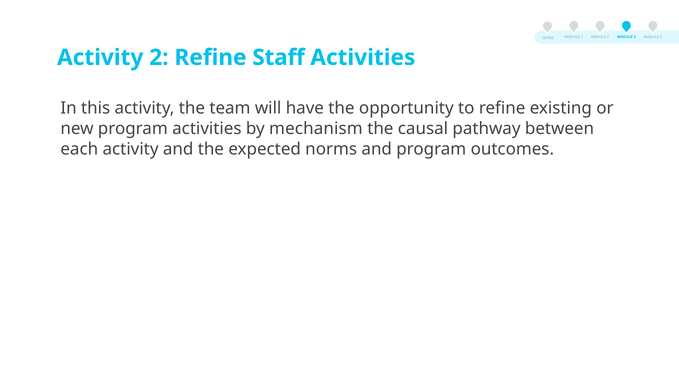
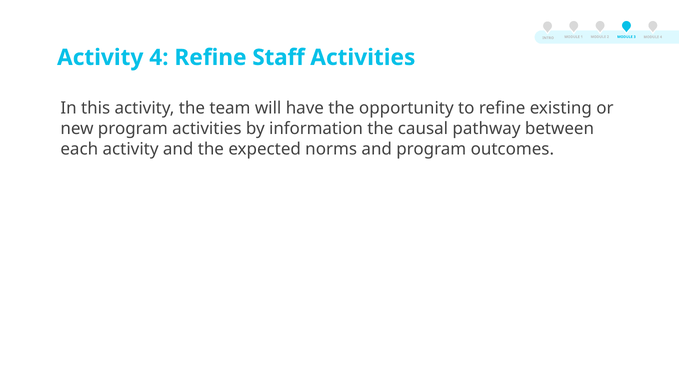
Activity 2: 2 -> 4
mechanism: mechanism -> information
